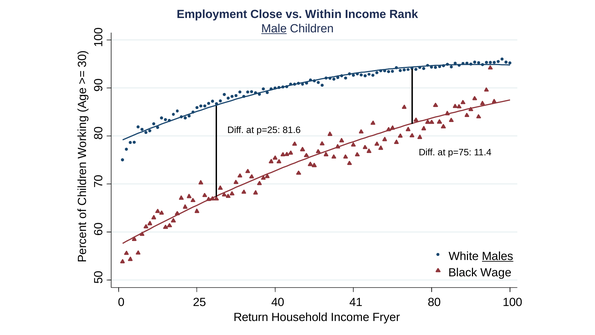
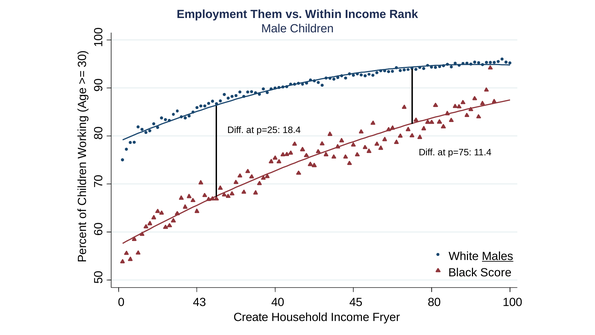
Close: Close -> Them
Male underline: present -> none
81.6: 81.6 -> 18.4
Wage: Wage -> Score
25: 25 -> 43
41: 41 -> 45
Return: Return -> Create
